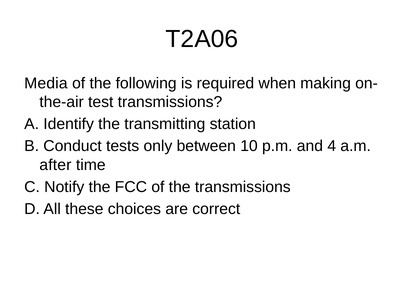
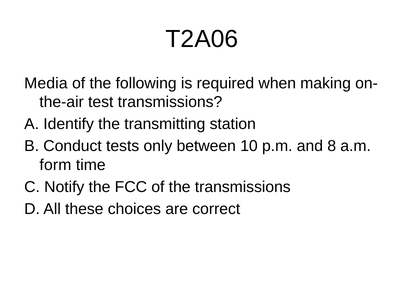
4: 4 -> 8
after: after -> form
